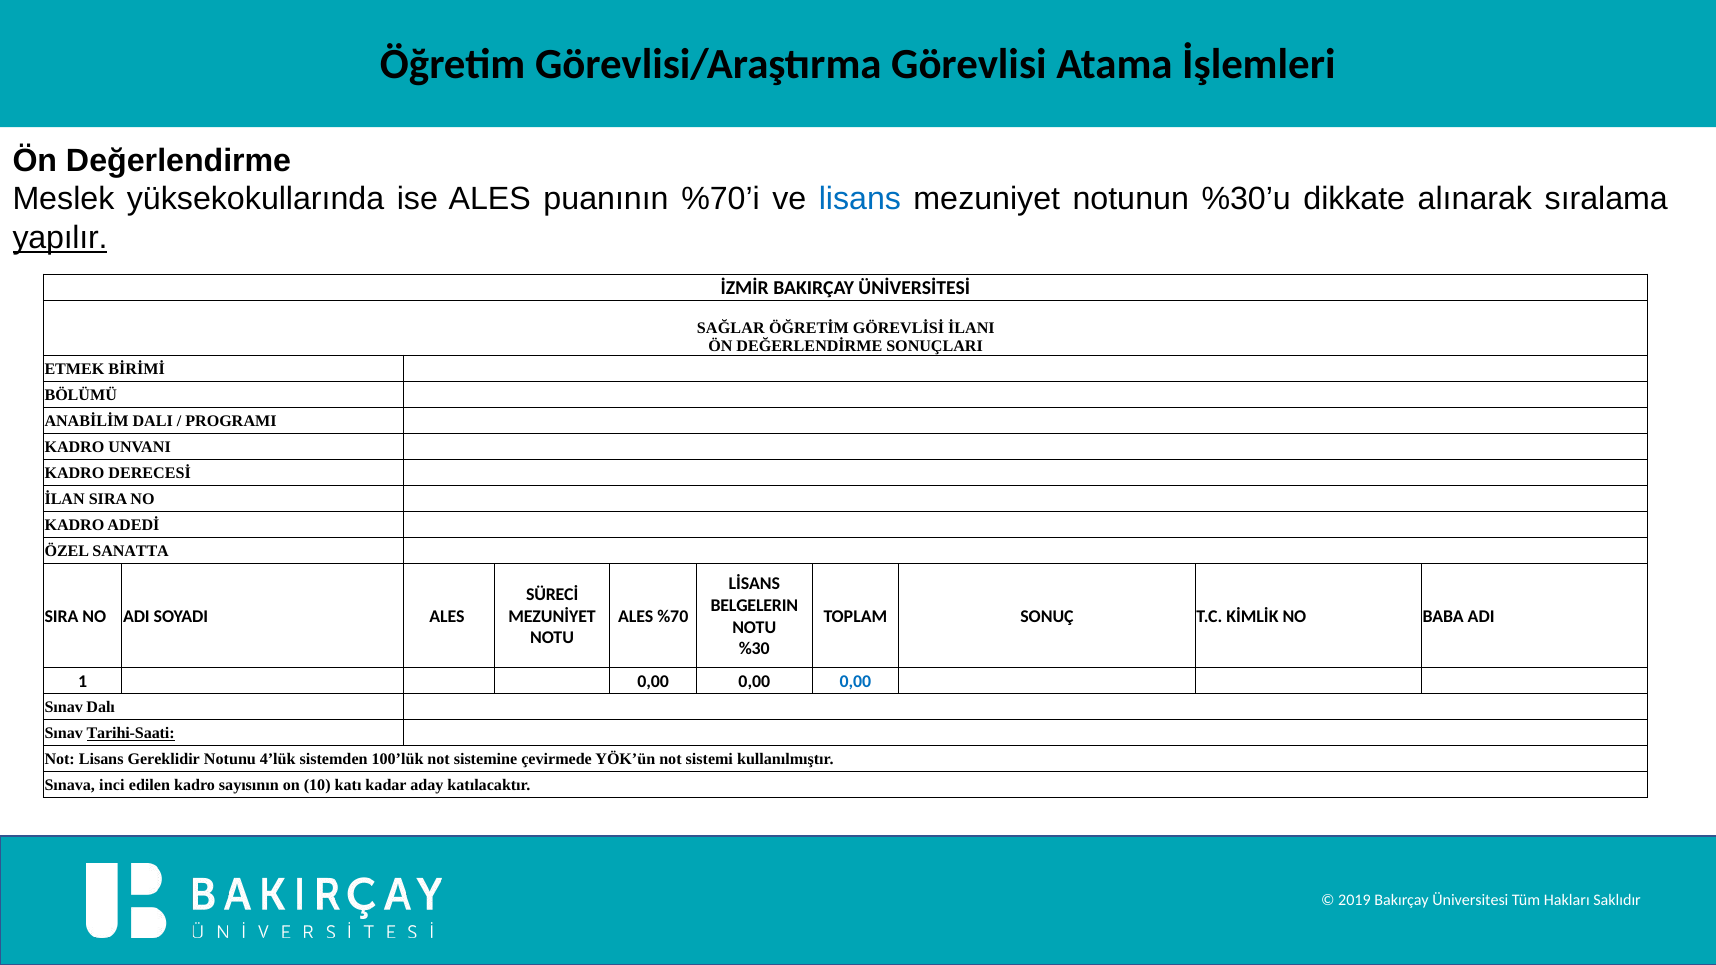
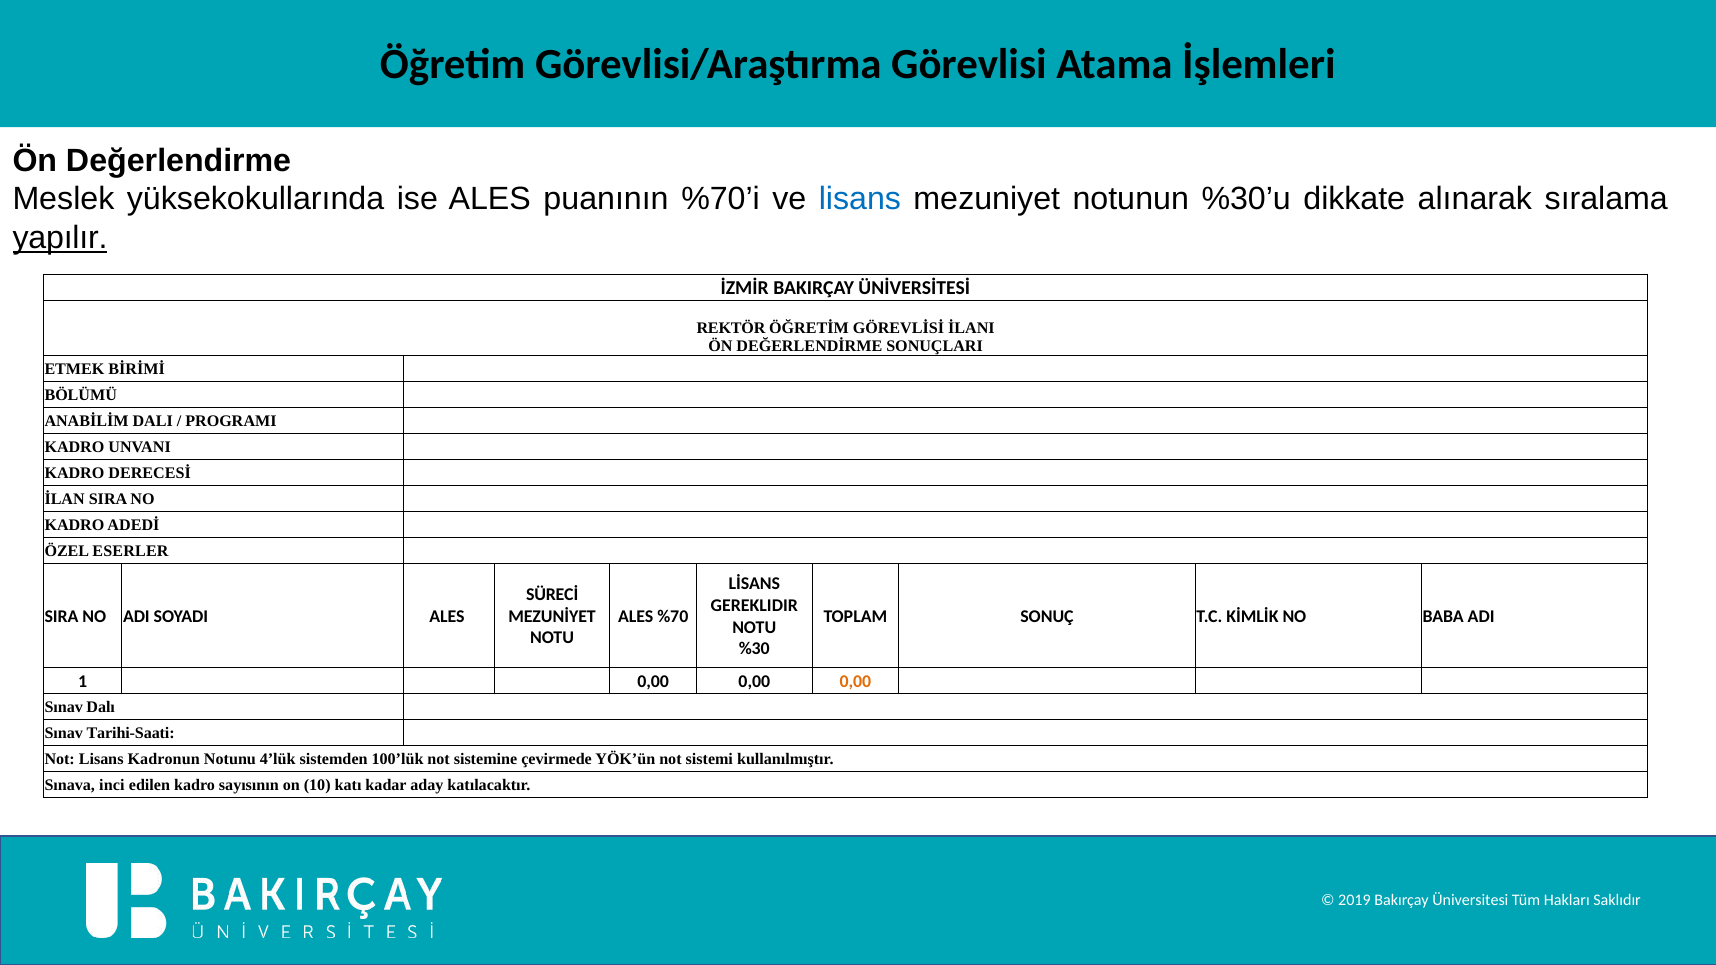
SAĞLAR: SAĞLAR -> REKTÖR
SANATTA: SANATTA -> ESERLER
BELGELERIN: BELGELERIN -> GEREKLIDIR
0,00 at (855, 682) colour: blue -> orange
Tarihi-Saati underline: present -> none
Gereklidir: Gereklidir -> Kadronun
